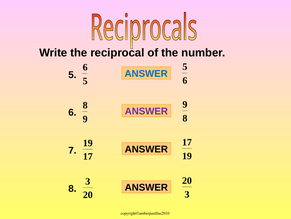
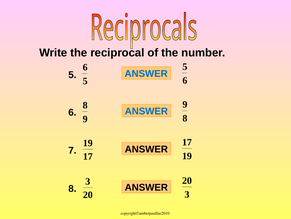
ANSWER at (146, 111) colour: purple -> blue
